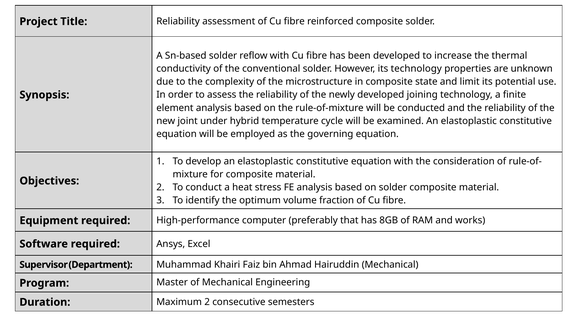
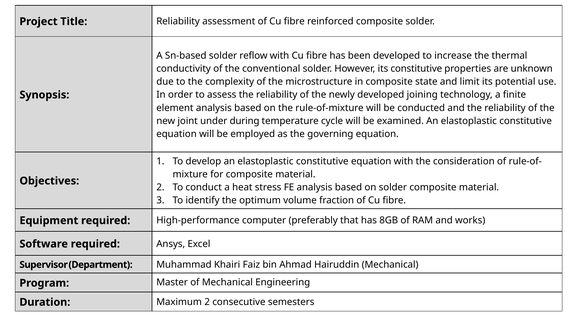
its technology: technology -> constitutive
hybrid: hybrid -> during
